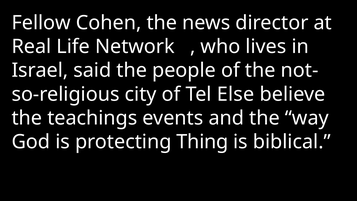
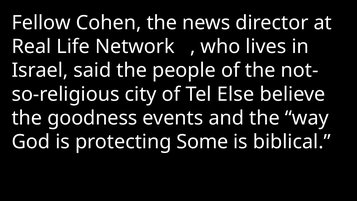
teachings: teachings -> goodness
Thing: Thing -> Some
